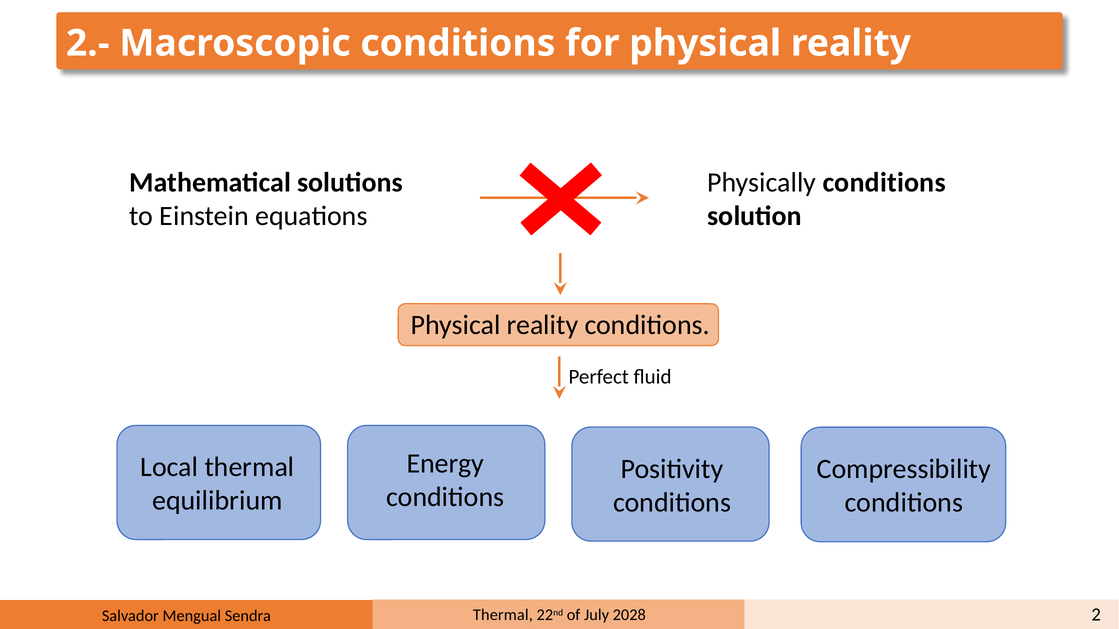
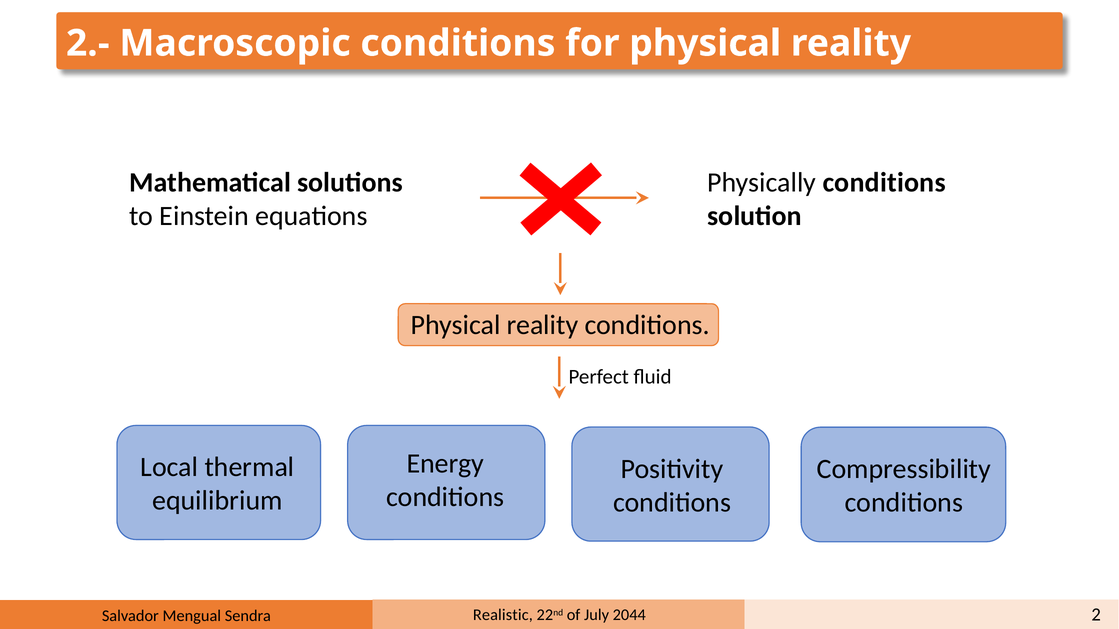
Thermal at (503, 616): Thermal -> Realistic
2028: 2028 -> 2044
